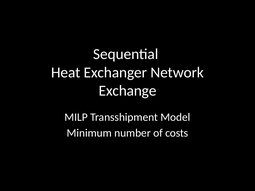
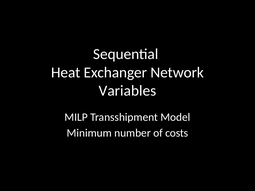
Exchange: Exchange -> Variables
